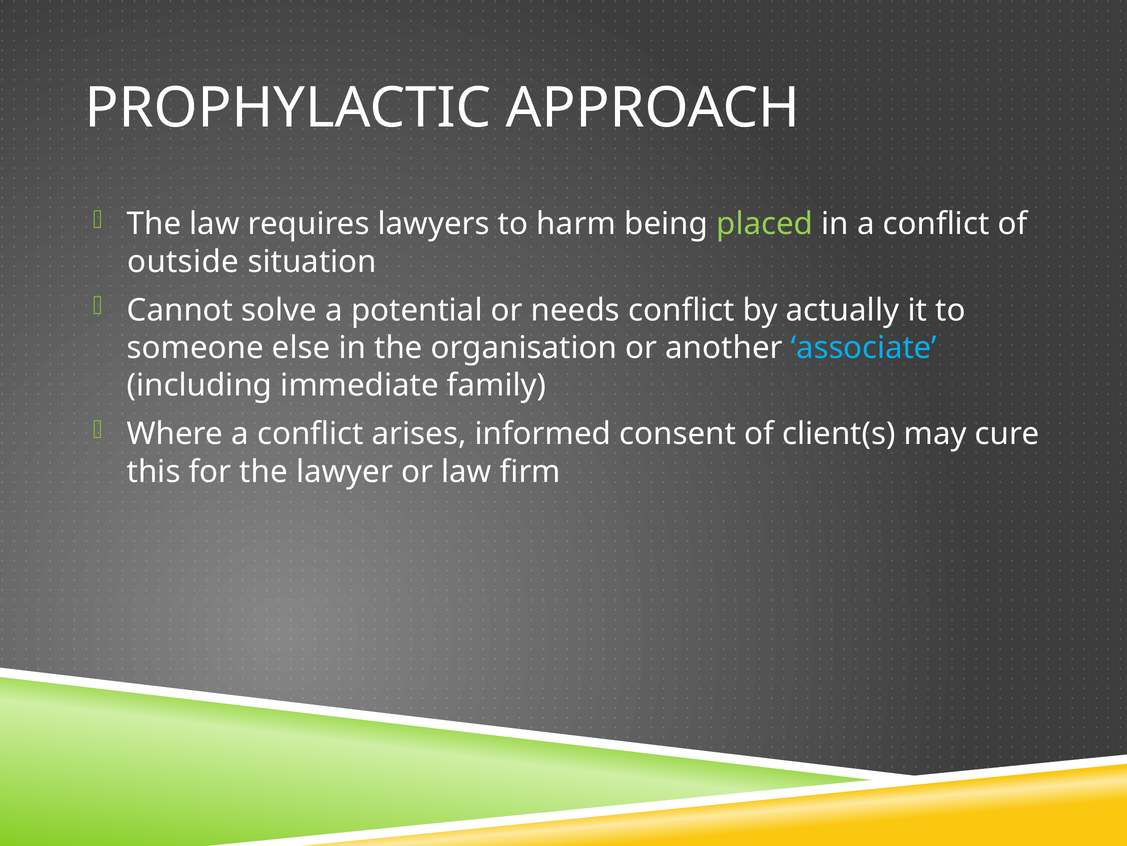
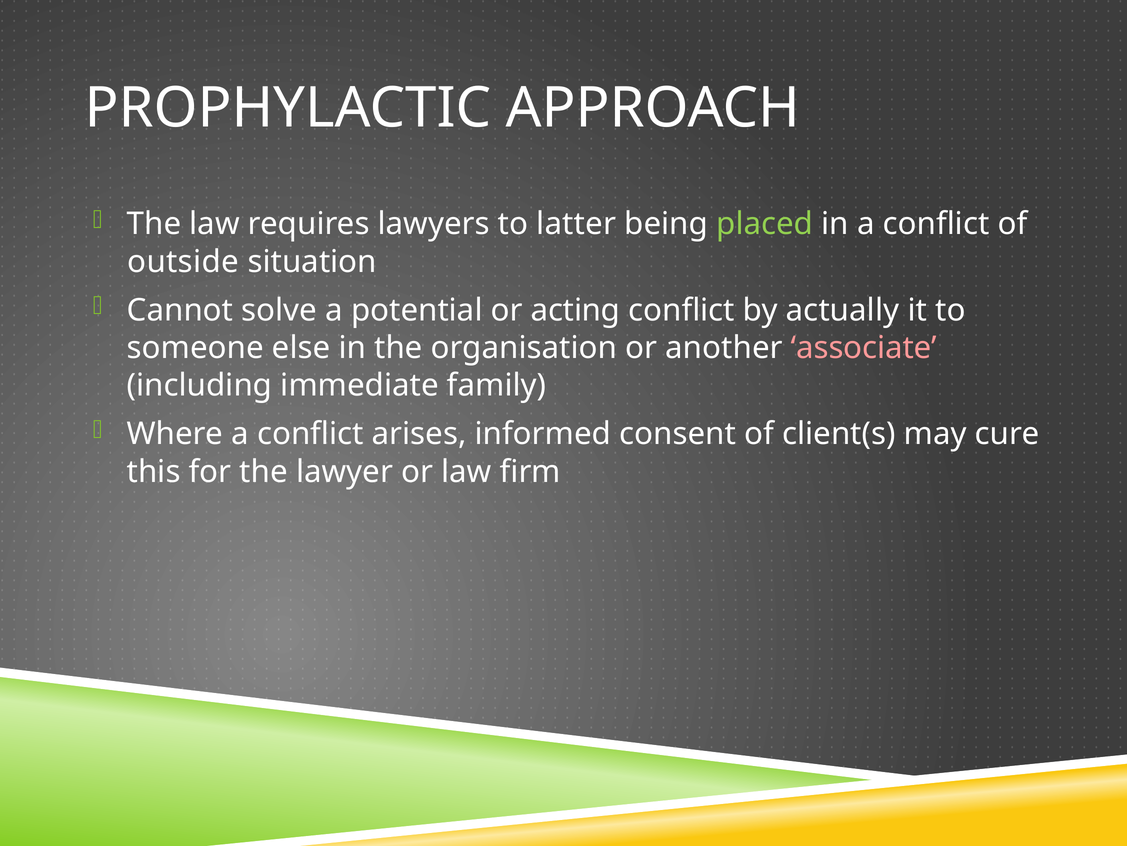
harm: harm -> latter
needs: needs -> acting
associate colour: light blue -> pink
